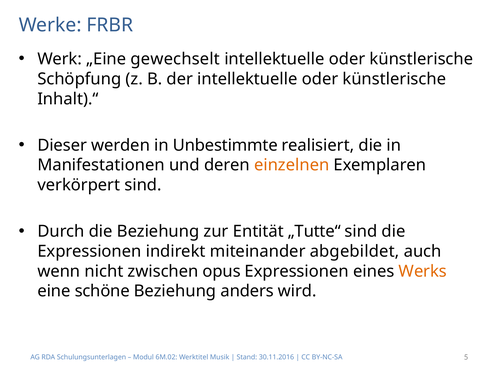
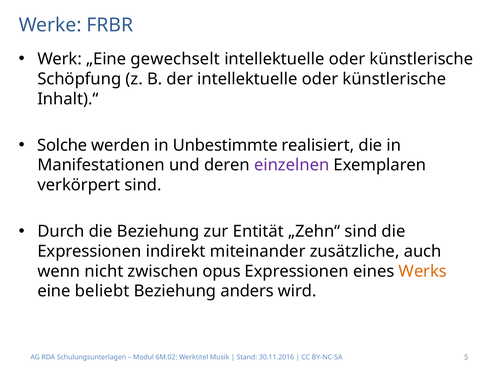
Dieser: Dieser -> Solche
einzelnen colour: orange -> purple
„Tutte“: „Tutte“ -> „Zehn“
abgebildet: abgebildet -> zusätzliche
schöne: schöne -> beliebt
